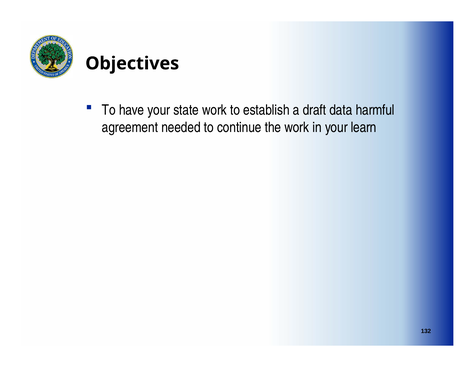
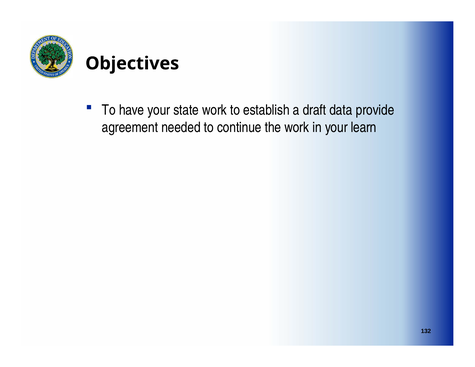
harmful: harmful -> provide
